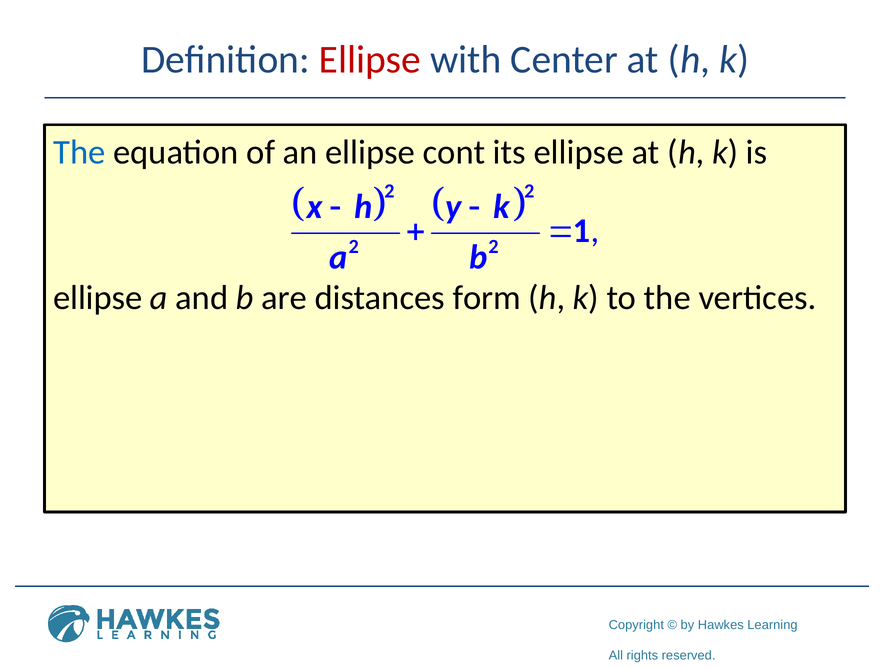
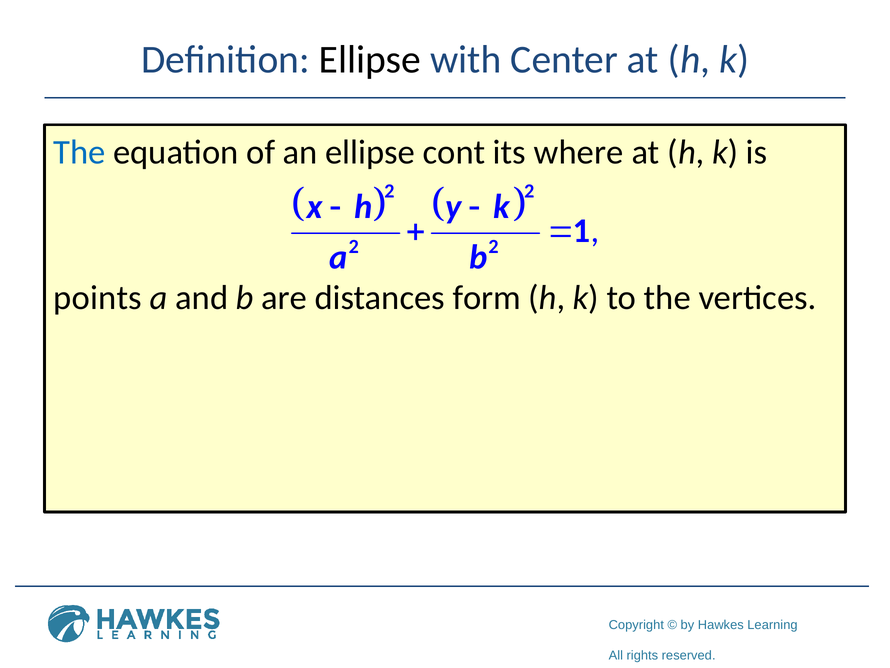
Ellipse at (370, 60) colour: red -> black
its ellipse: ellipse -> where
ellipse at (98, 298): ellipse -> points
